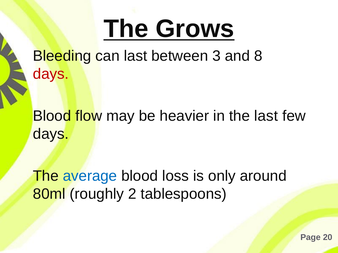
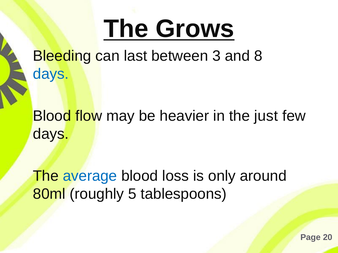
days at (51, 74) colour: red -> blue
the last: last -> just
2: 2 -> 5
